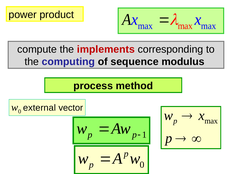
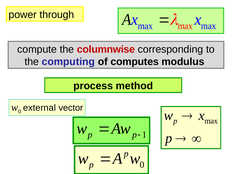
product: product -> through
implements: implements -> columnwise
sequence: sequence -> computes
